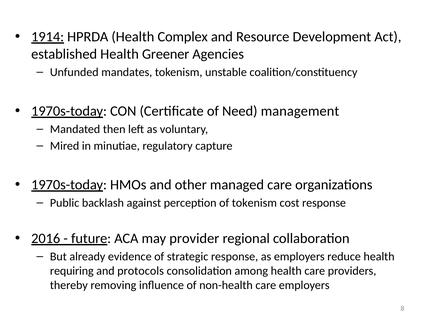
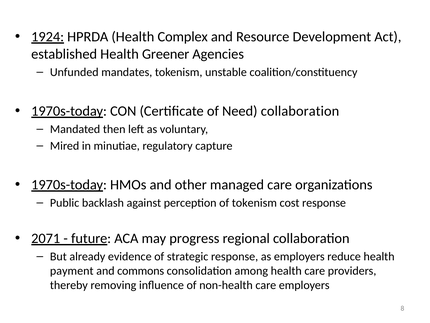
1914: 1914 -> 1924
Need management: management -> collaboration
2016: 2016 -> 2071
provider: provider -> progress
requiring: requiring -> payment
protocols: protocols -> commons
